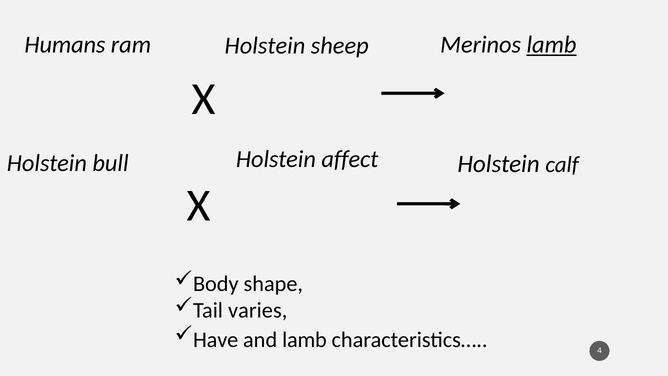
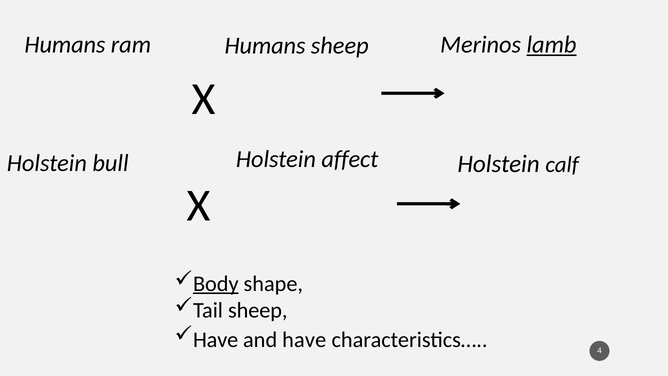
ram Holstein: Holstein -> Humans
Body underline: none -> present
Tail varies: varies -> sheep
and lamb: lamb -> have
